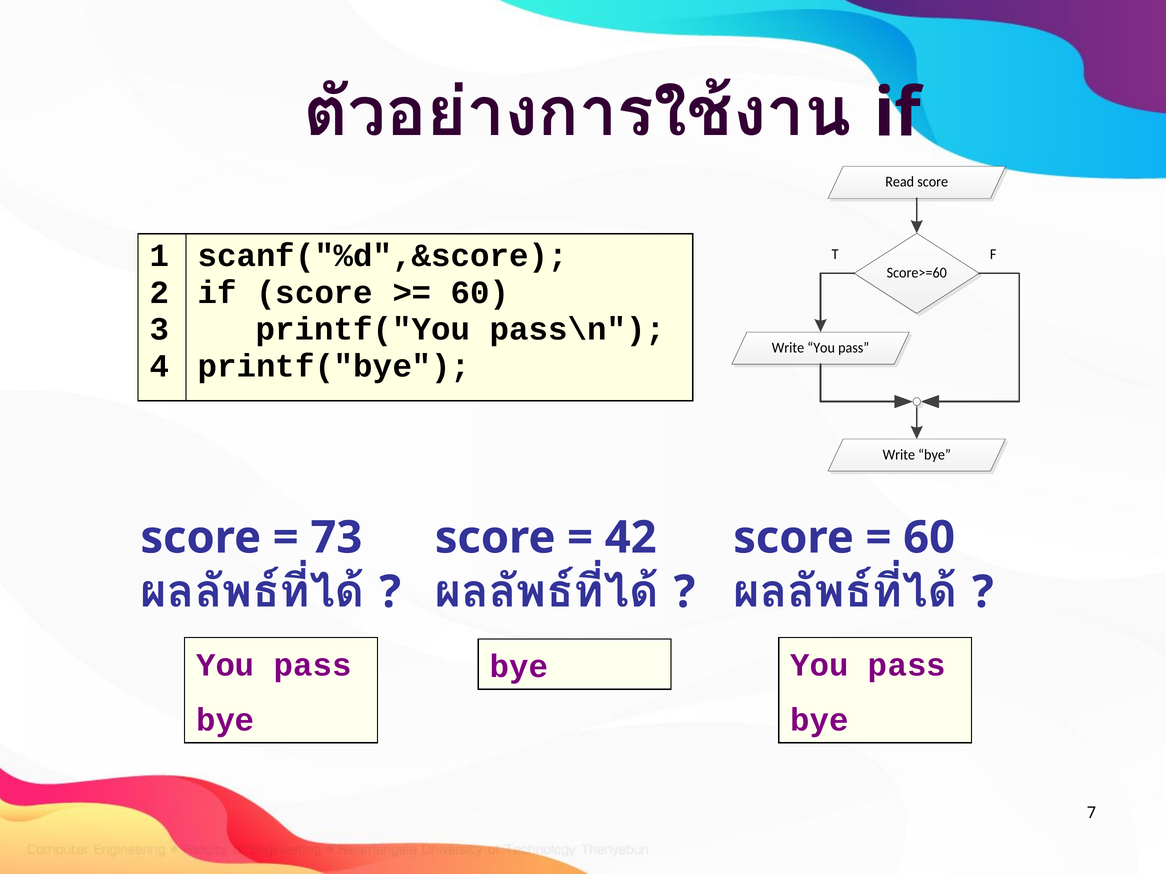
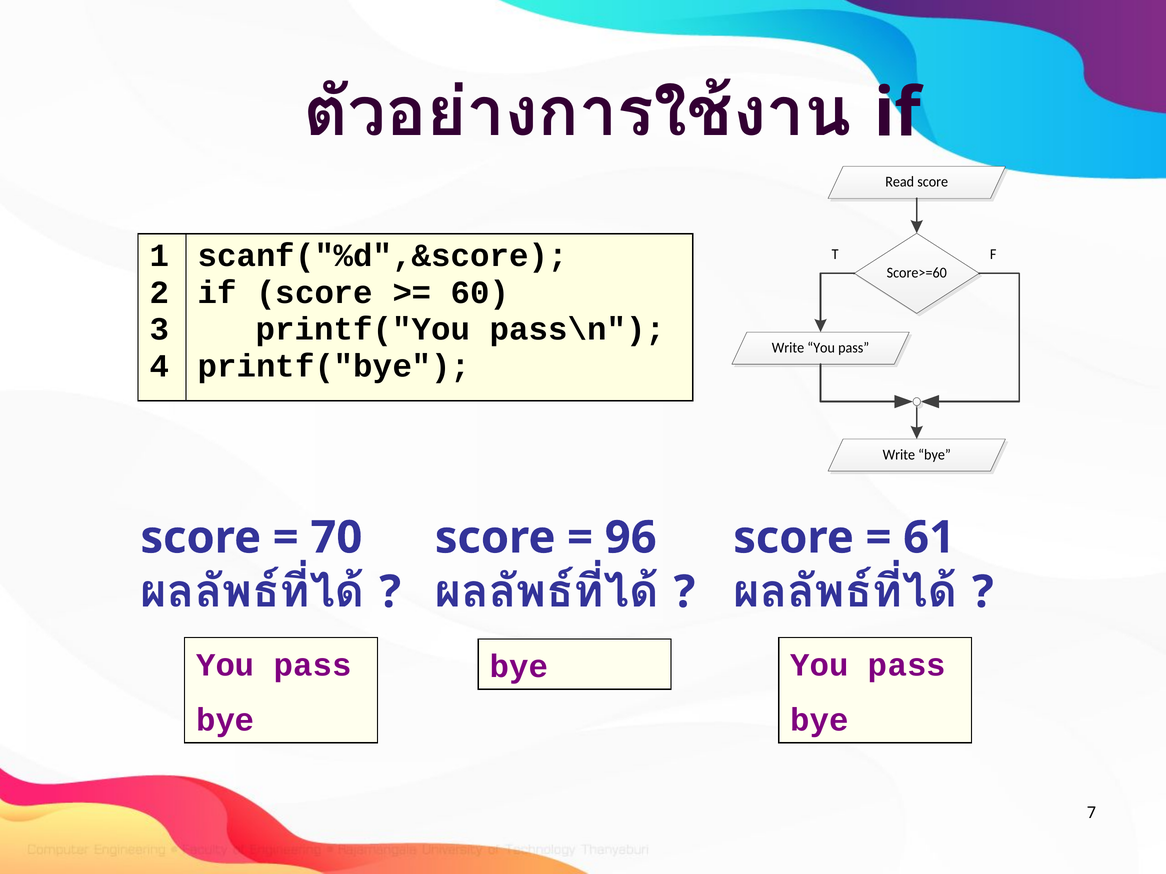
73: 73 -> 70
42: 42 -> 96
60 at (929, 538): 60 -> 61
